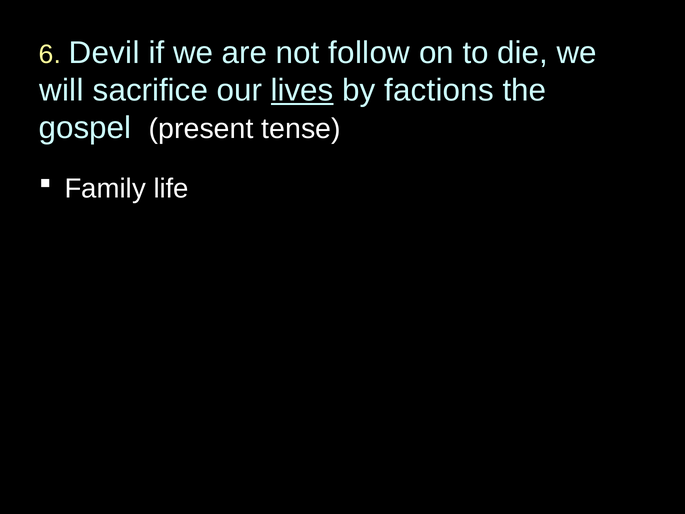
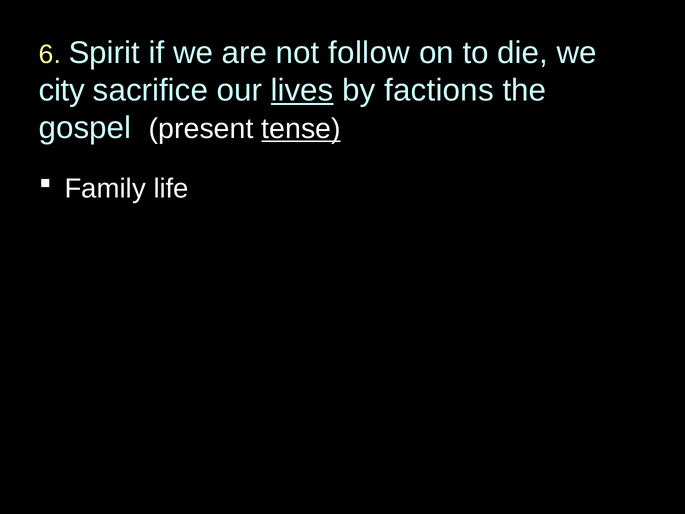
Devil: Devil -> Spirit
will: will -> city
tense underline: none -> present
